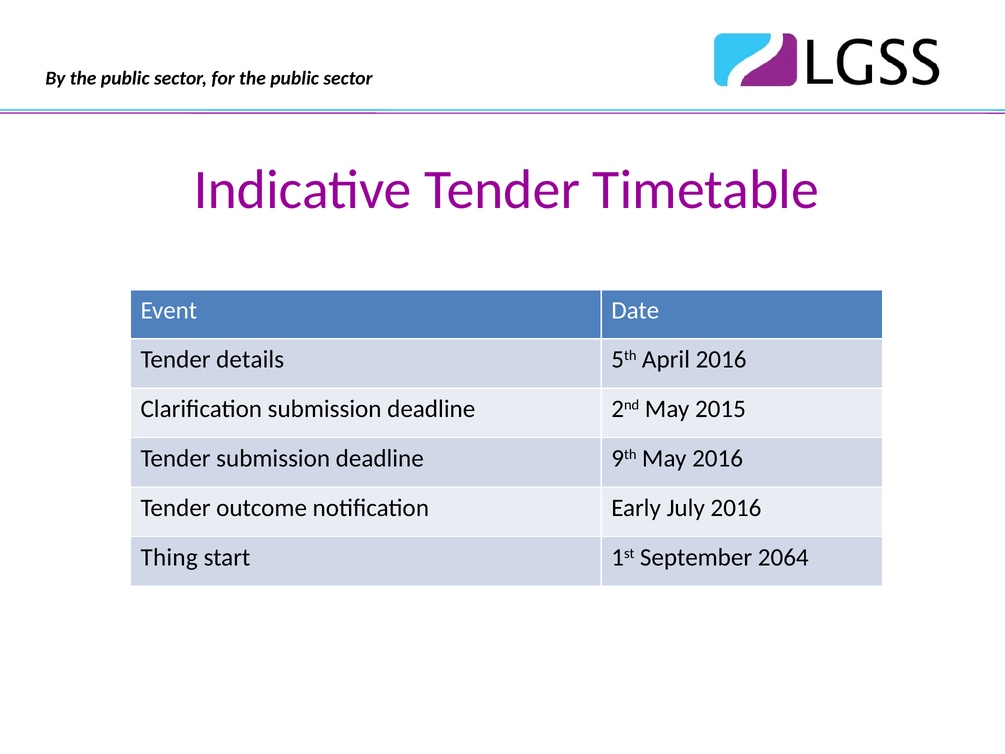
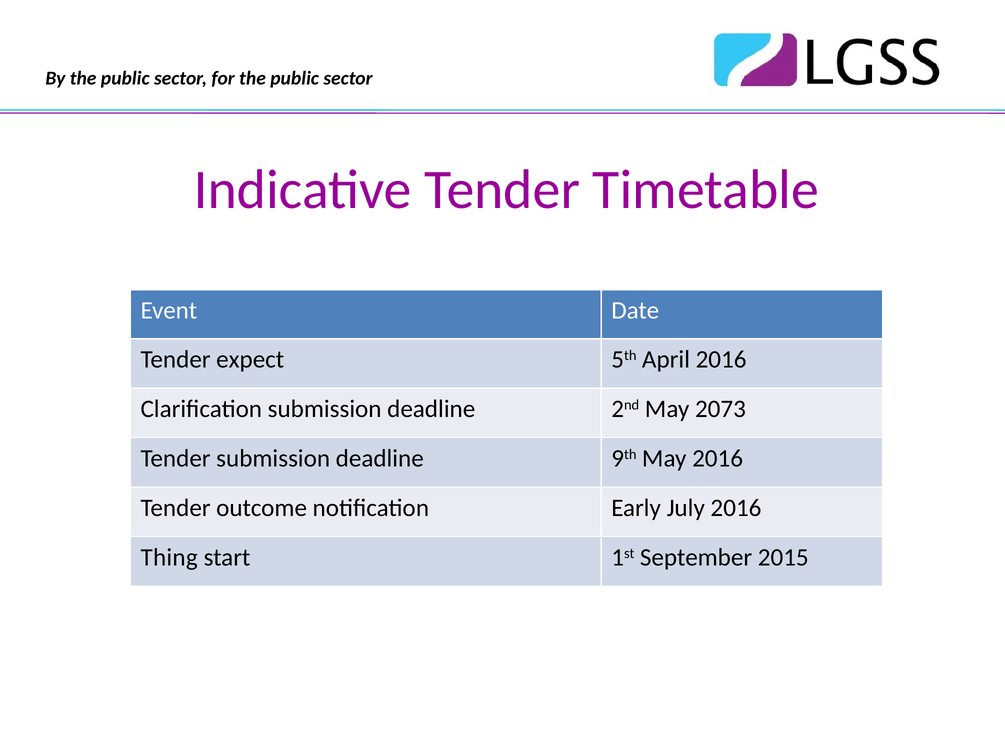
details: details -> expect
2015: 2015 -> 2073
2064: 2064 -> 2015
